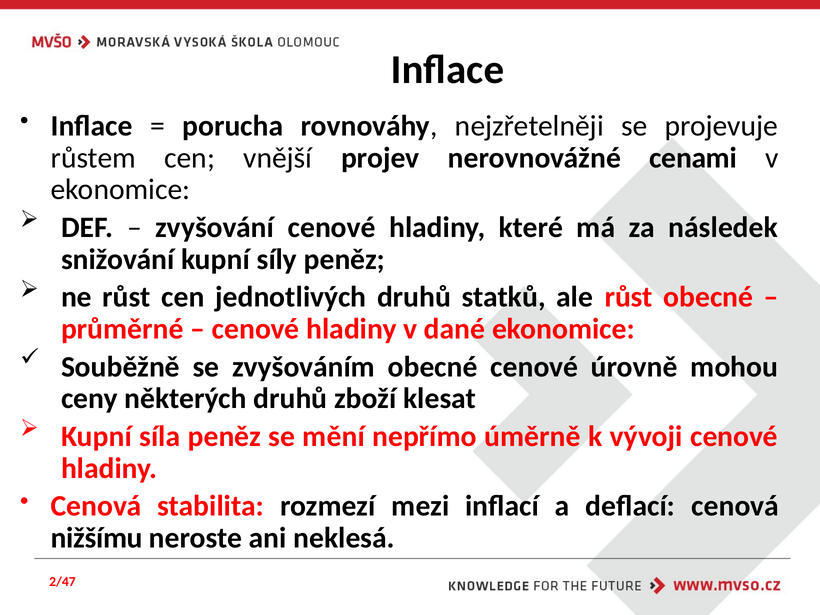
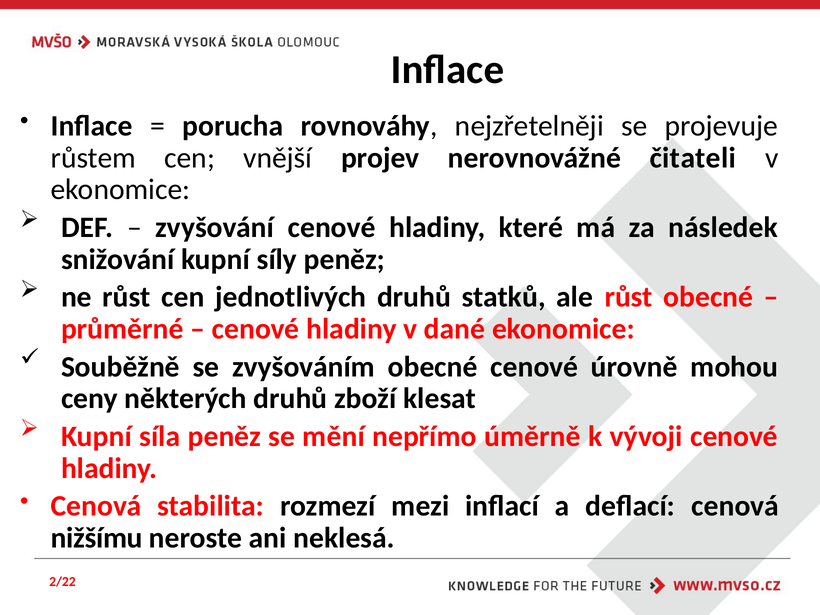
cenami: cenami -> čitateli
2/47: 2/47 -> 2/22
